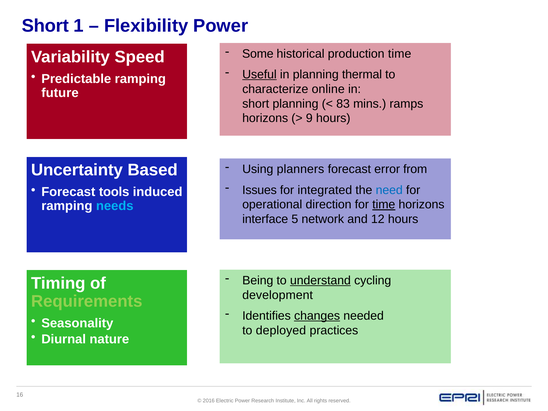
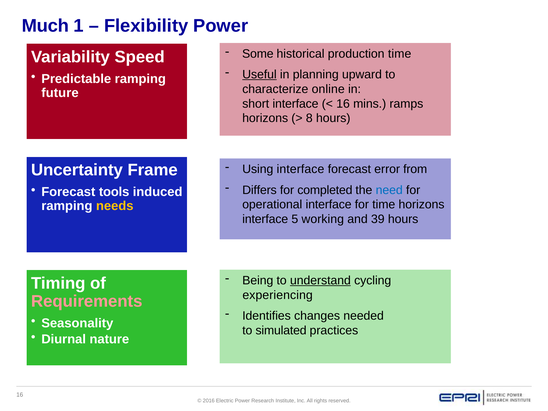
Short at (45, 26): Short -> Much
thermal: thermal -> upward
short planning: planning -> interface
83 at (343, 104): 83 -> 16
9: 9 -> 8
Based: Based -> Frame
Using planners: planners -> interface
Issues: Issues -> Differs
integrated: integrated -> completed
operational direction: direction -> interface
time at (384, 205) underline: present -> none
needs colour: light blue -> yellow
network: network -> working
12: 12 -> 39
development: development -> experiencing
Requirements colour: light green -> pink
changes underline: present -> none
deployed: deployed -> simulated
